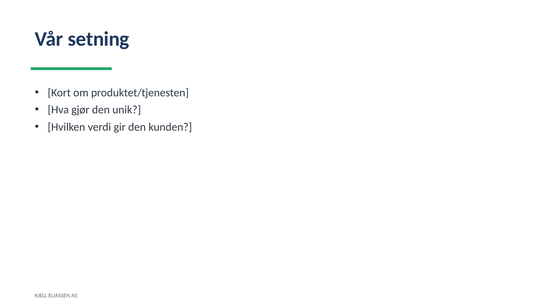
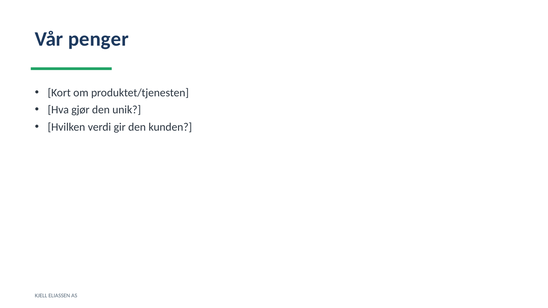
setning: setning -> penger
